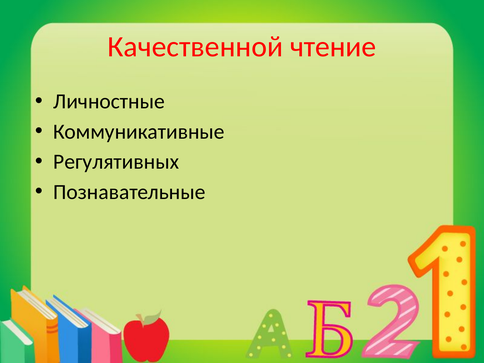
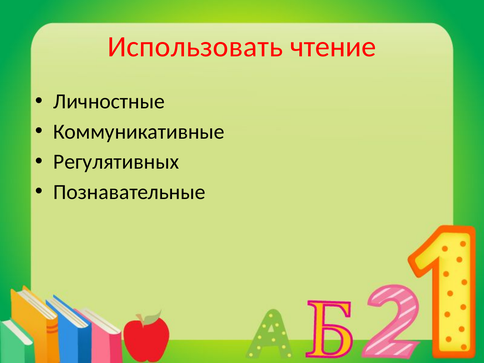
Качественной: Качественной -> Использовать
